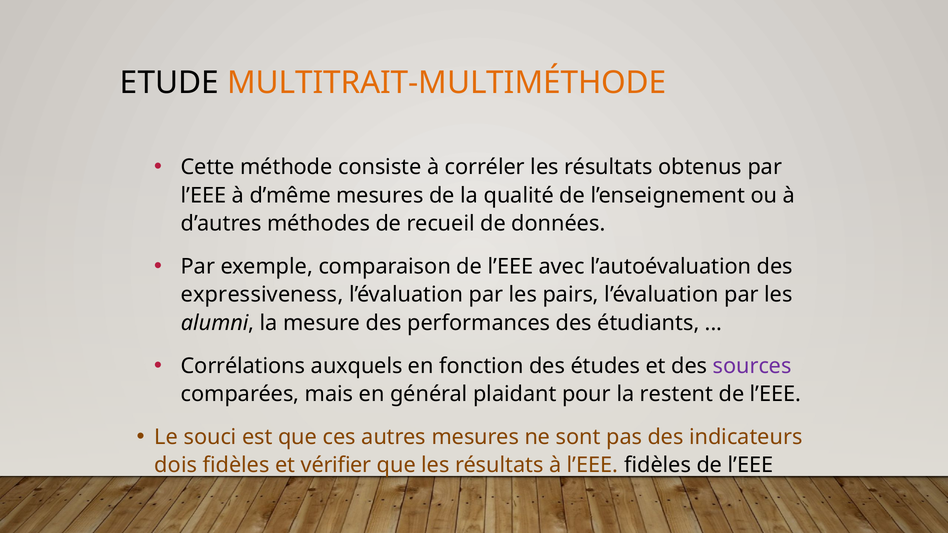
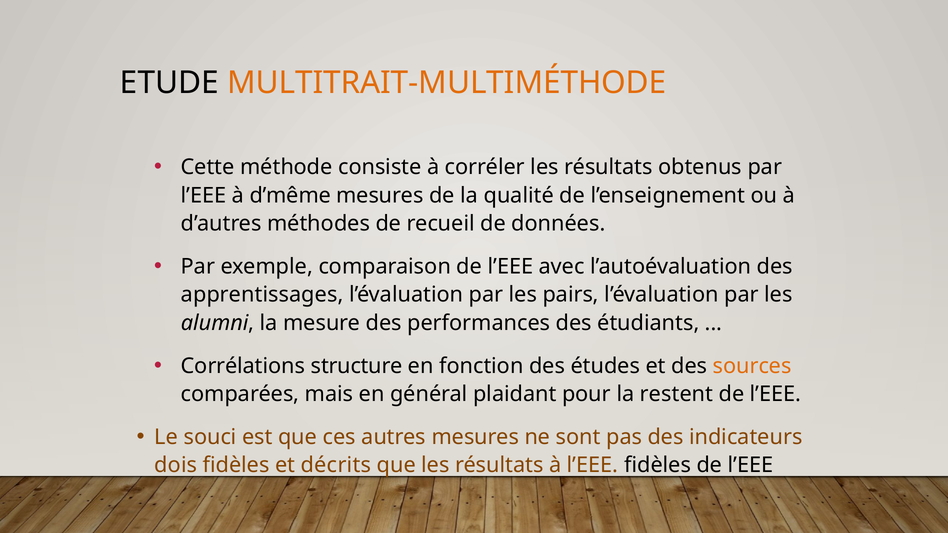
expressiveness: expressiveness -> apprentissages
auxquels: auxquels -> structure
sources colour: purple -> orange
vérifier: vérifier -> décrits
